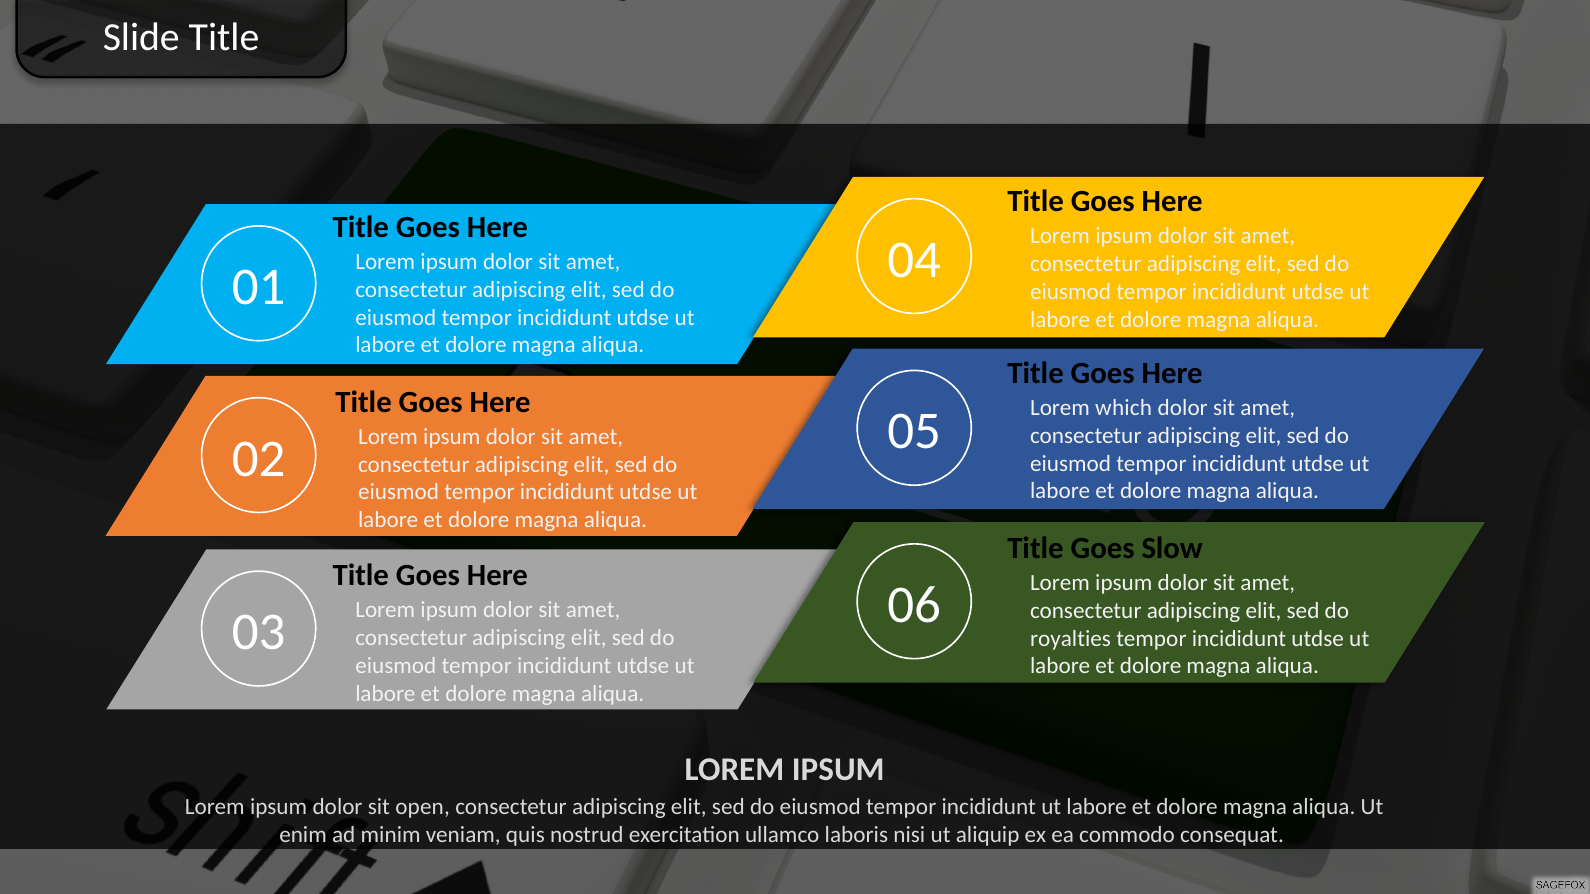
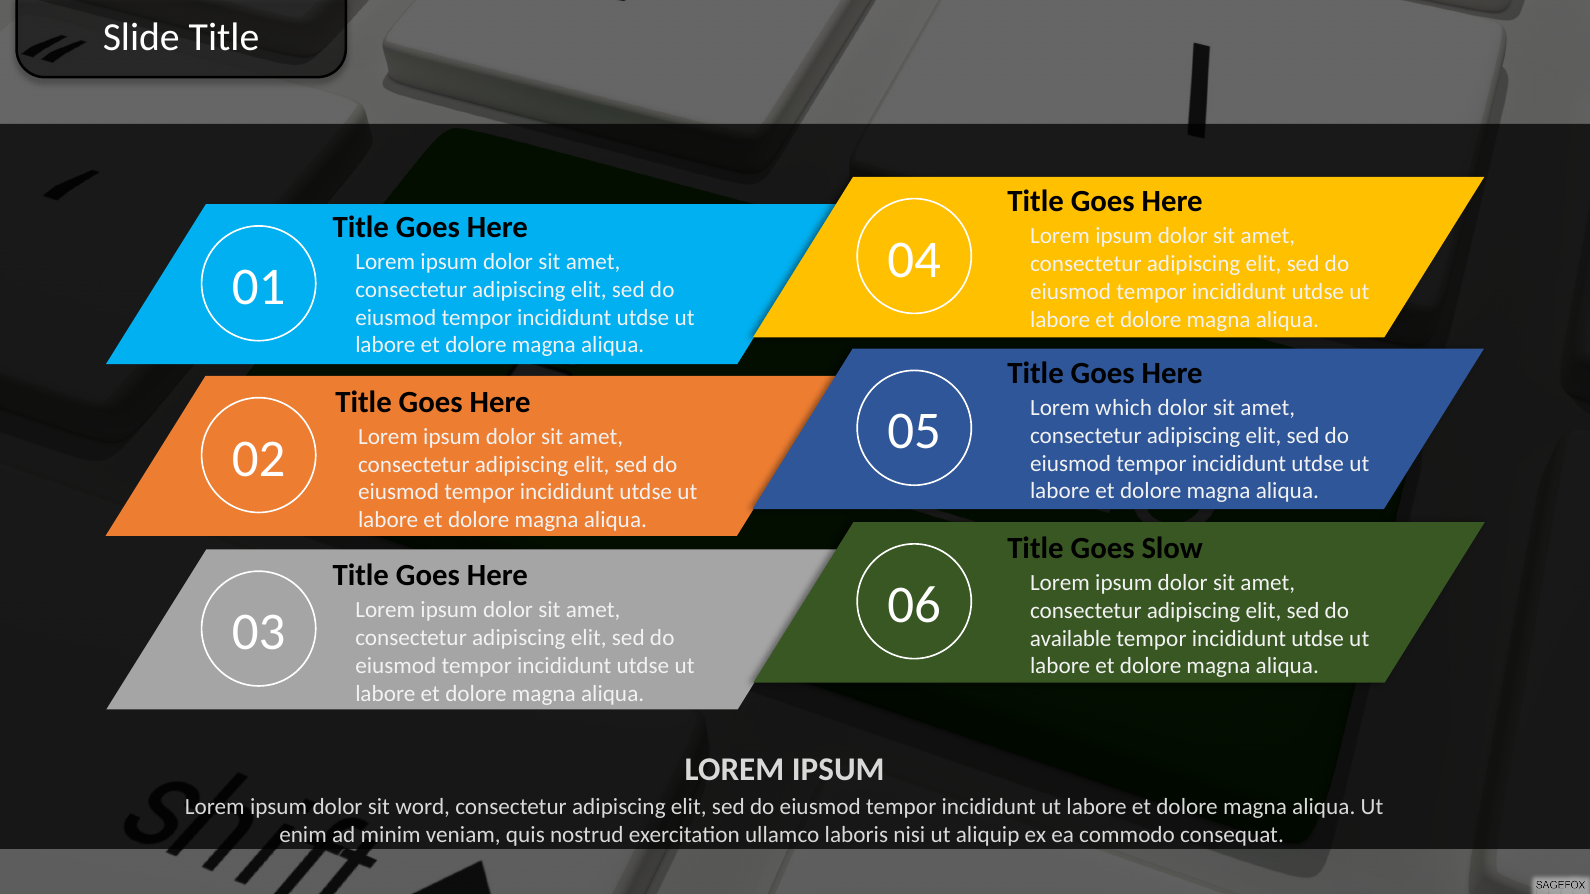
royalties: royalties -> available
open: open -> word
